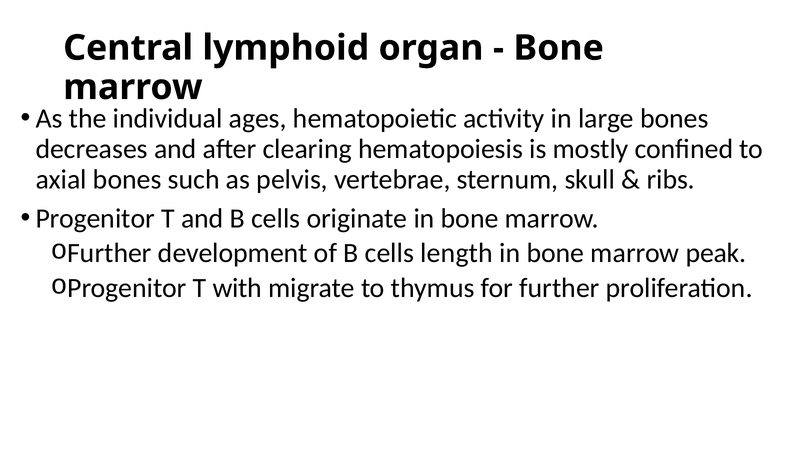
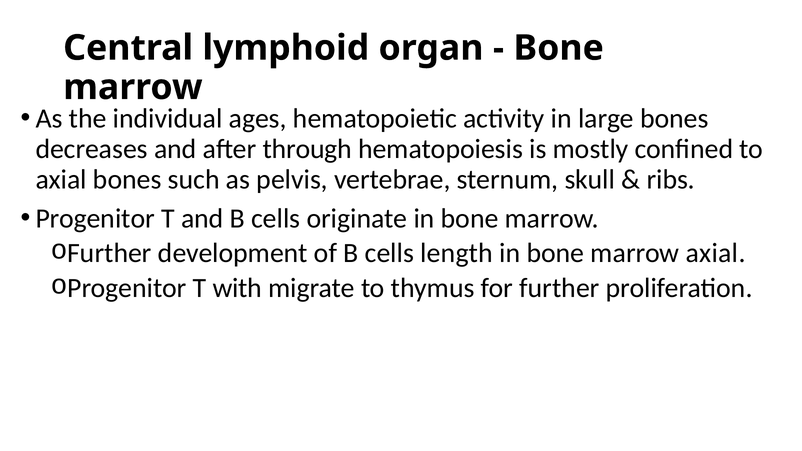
clearing: clearing -> through
marrow peak: peak -> axial
